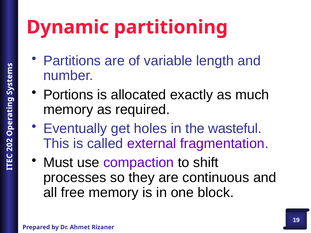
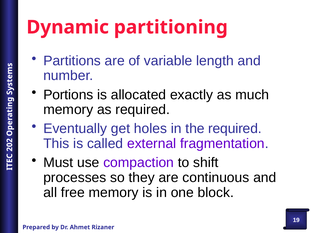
the wasteful: wasteful -> required
